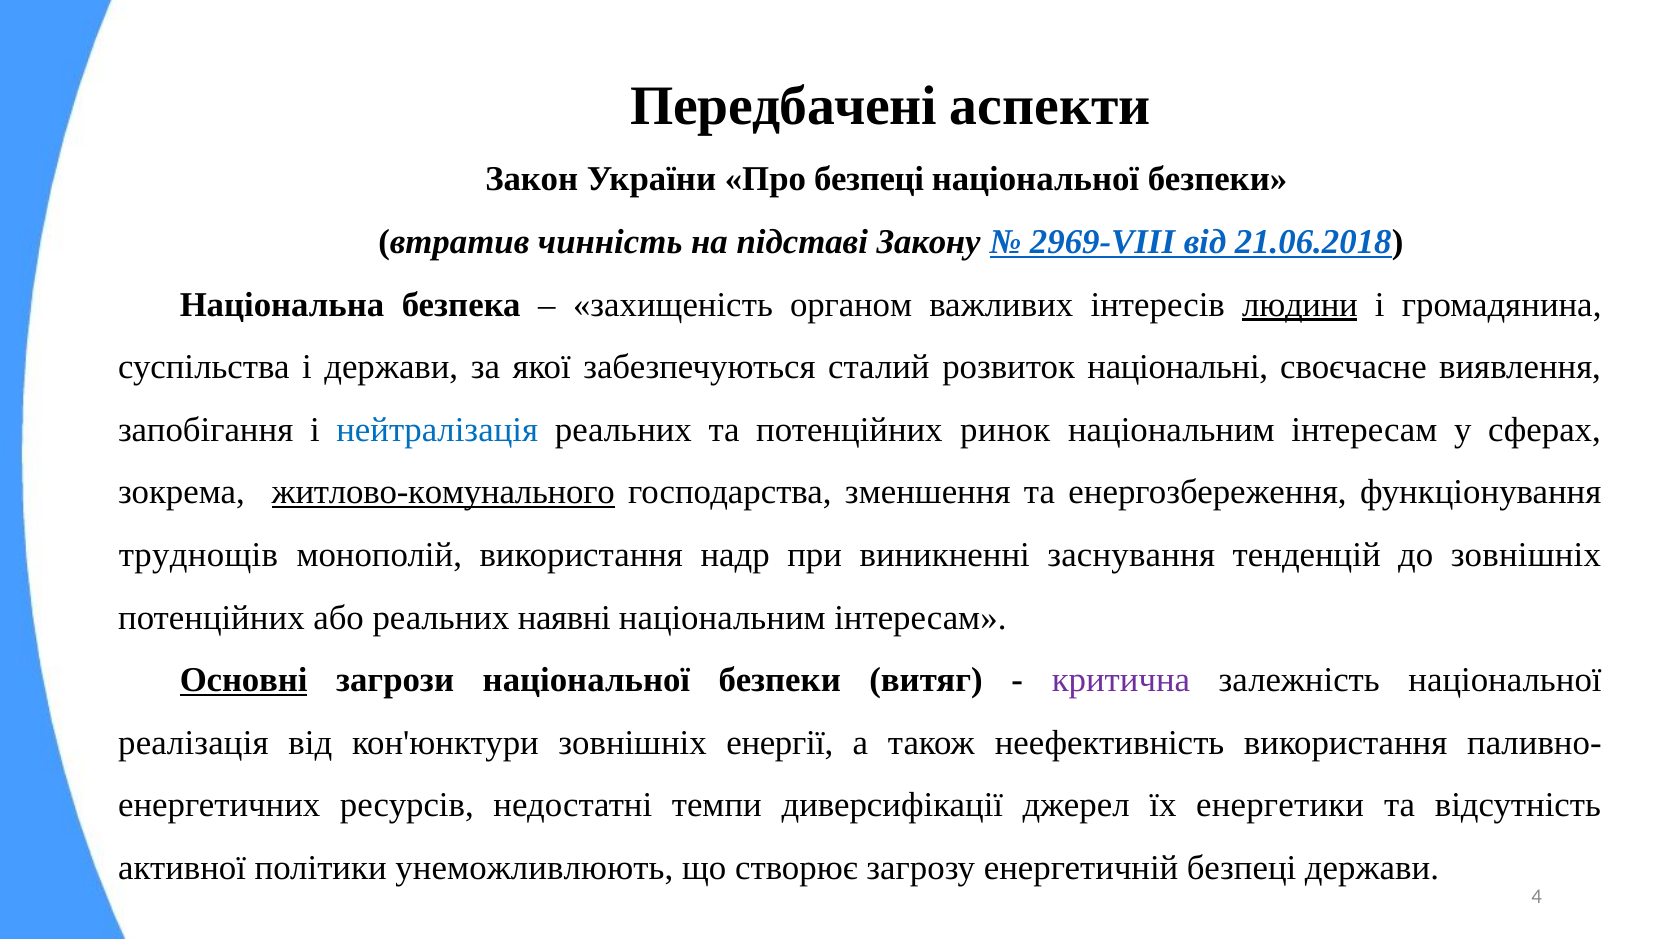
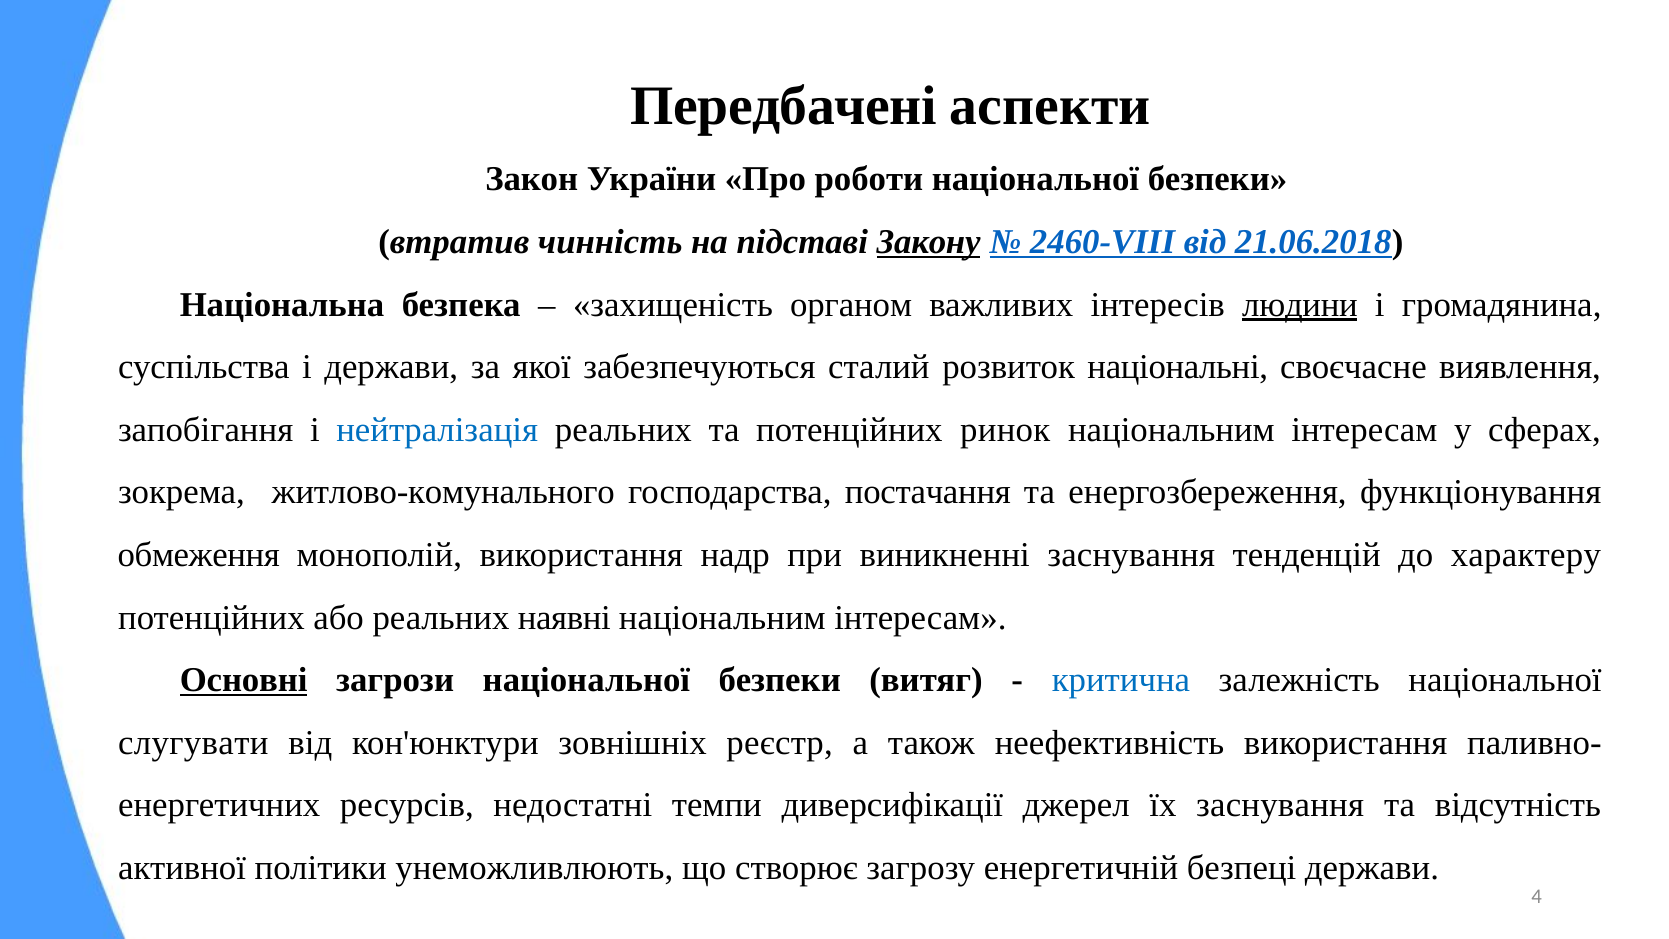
Про безпеці: безпеці -> роботи
Закону underline: none -> present
2969-VIII: 2969-VIII -> 2460-VIII
житлово-комунального underline: present -> none
зменшення: зменшення -> постачання
труднощів: труднощів -> обмеження
до зовнішніх: зовнішніх -> характеру
критична colour: purple -> blue
реалізація: реалізація -> слугувати
енергії: енергії -> реєстр
їх енергетики: енергетики -> заснування
